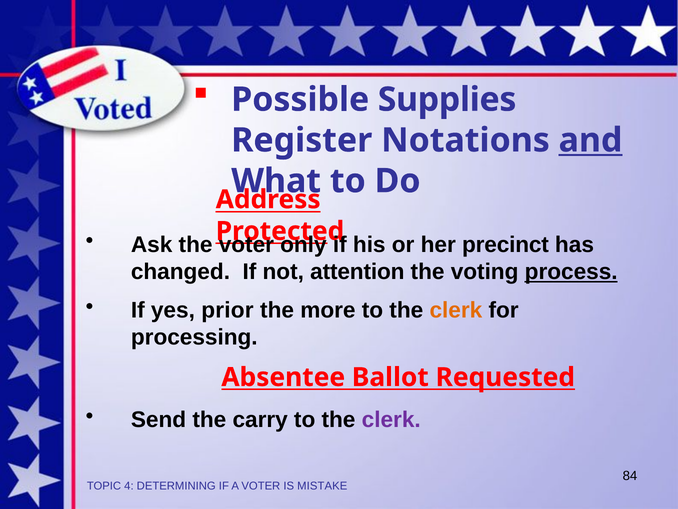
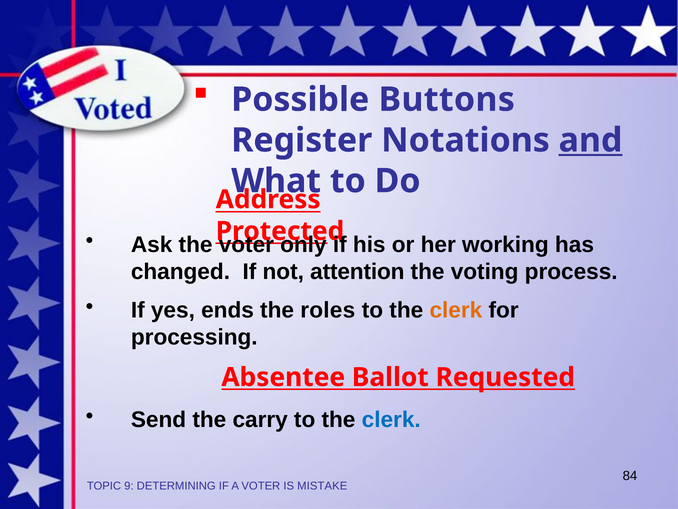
Supplies: Supplies -> Buttons
precinct: precinct -> working
process underline: present -> none
prior: prior -> ends
more: more -> roles
clerk at (391, 420) colour: purple -> blue
4: 4 -> 9
